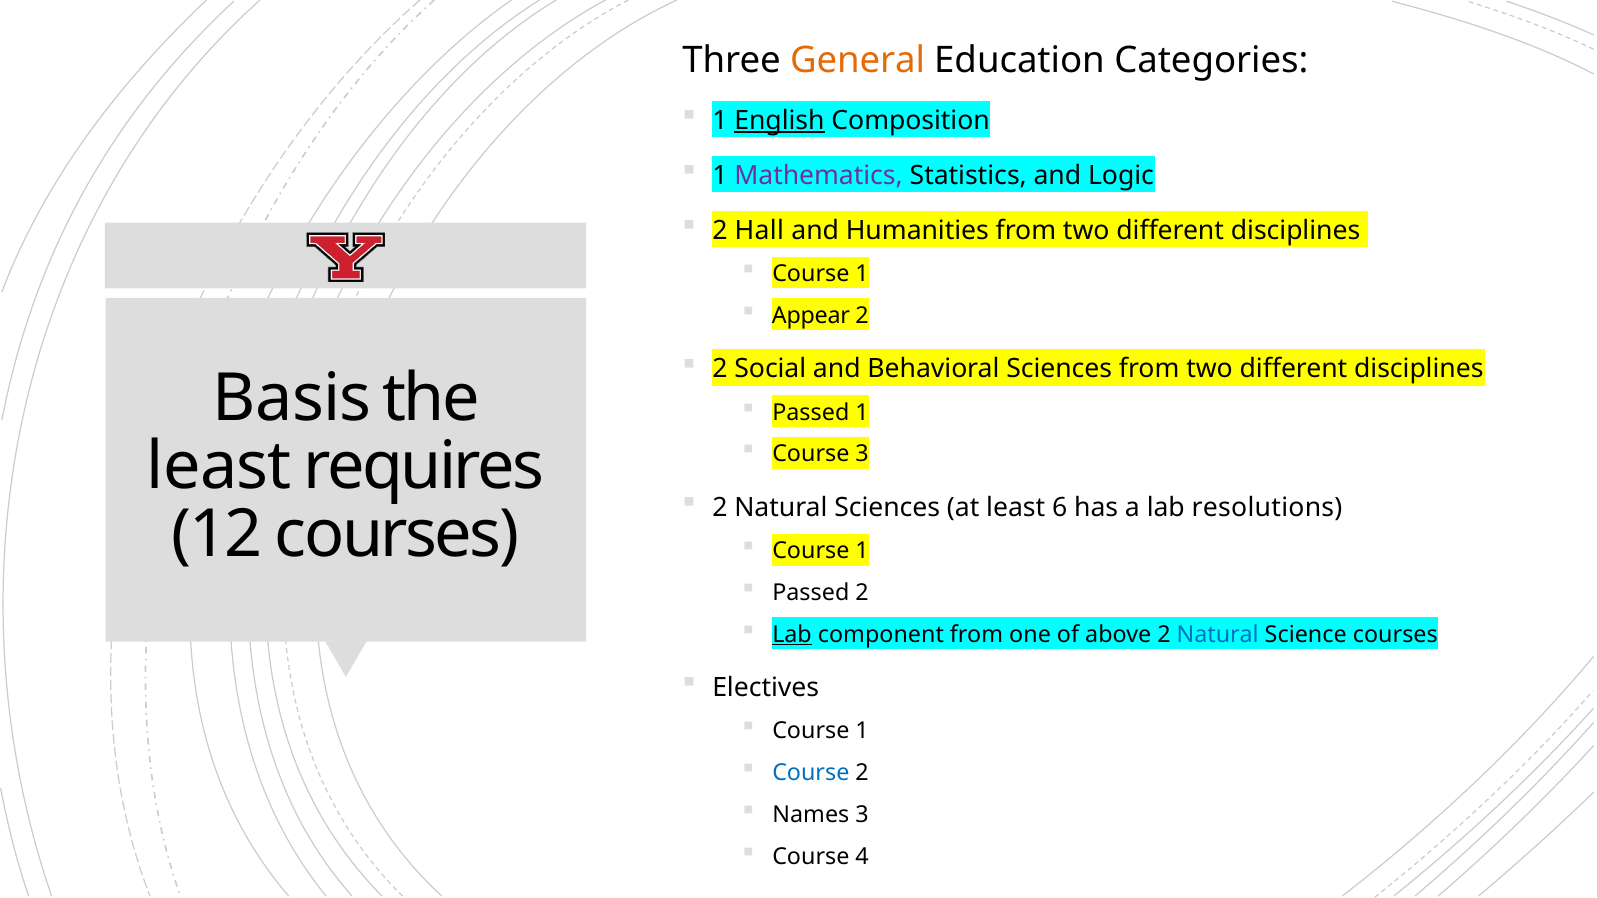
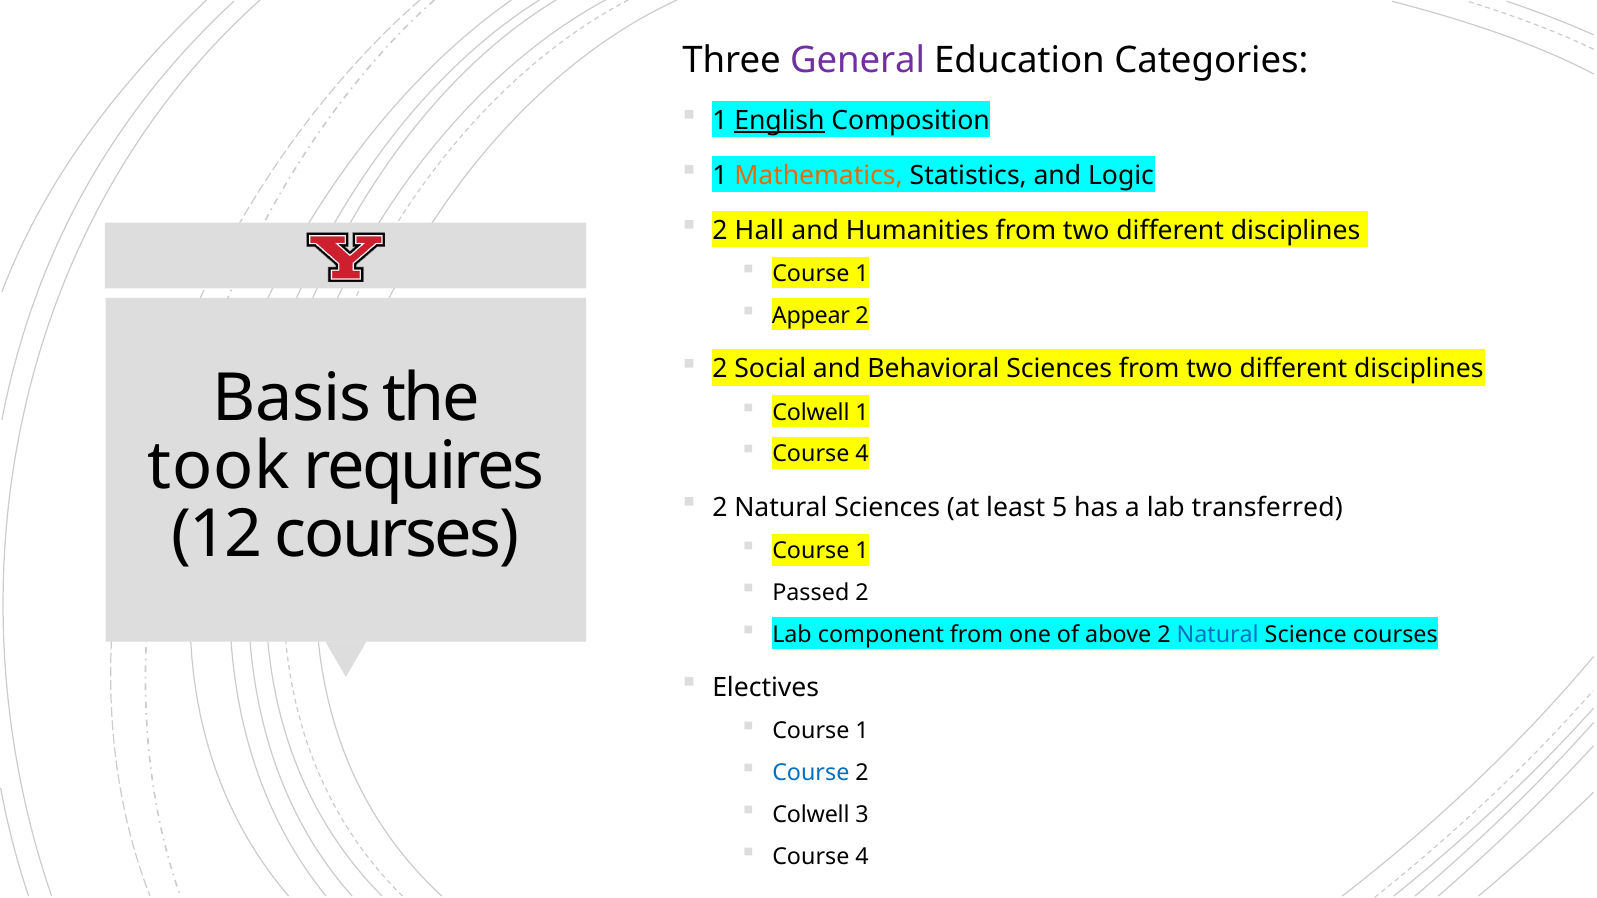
General colour: orange -> purple
Mathematics colour: purple -> orange
Passed at (811, 413): Passed -> Colwell
3 at (862, 454): 3 -> 4
least at (219, 467): least -> took
6: 6 -> 5
resolutions: resolutions -> transferred
Lab at (792, 635) underline: present -> none
Names at (811, 815): Names -> Colwell
